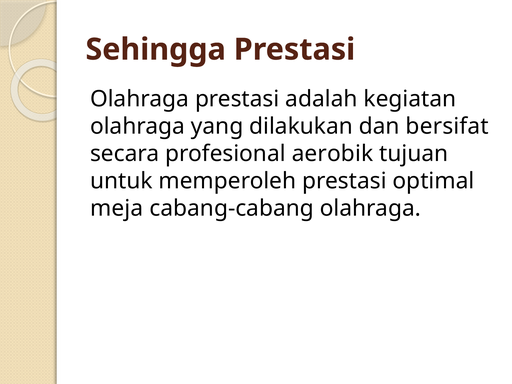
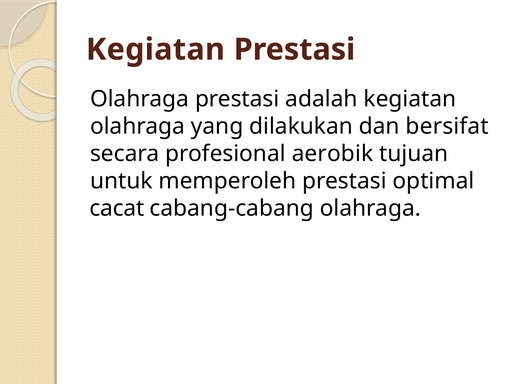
Sehingga at (156, 49): Sehingga -> Kegiatan
meja: meja -> cacat
